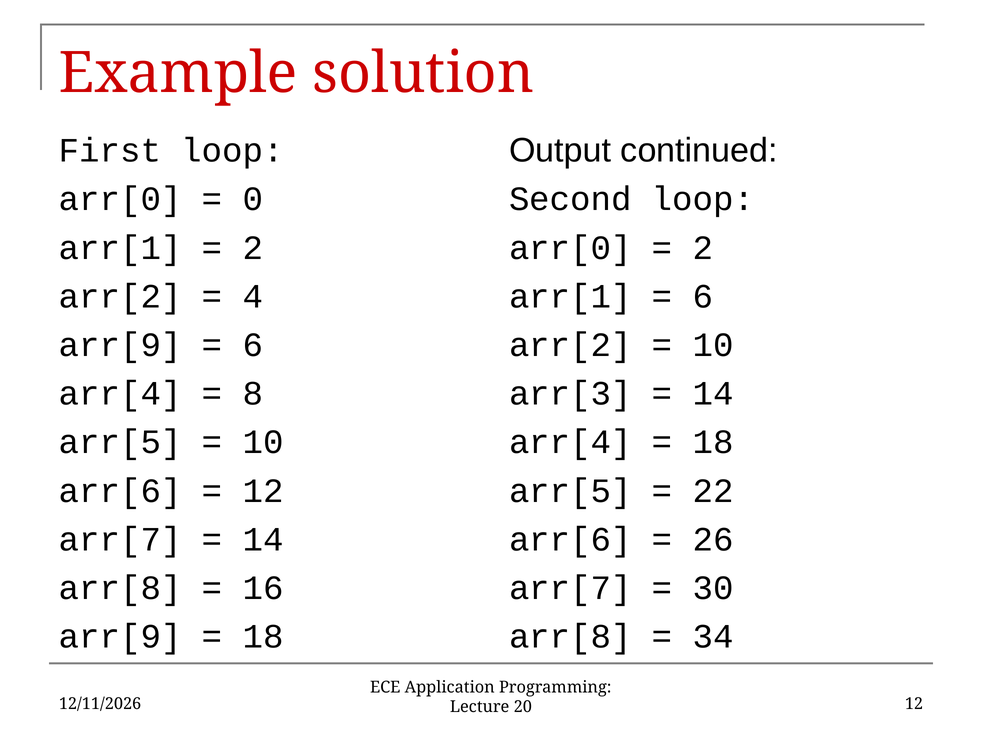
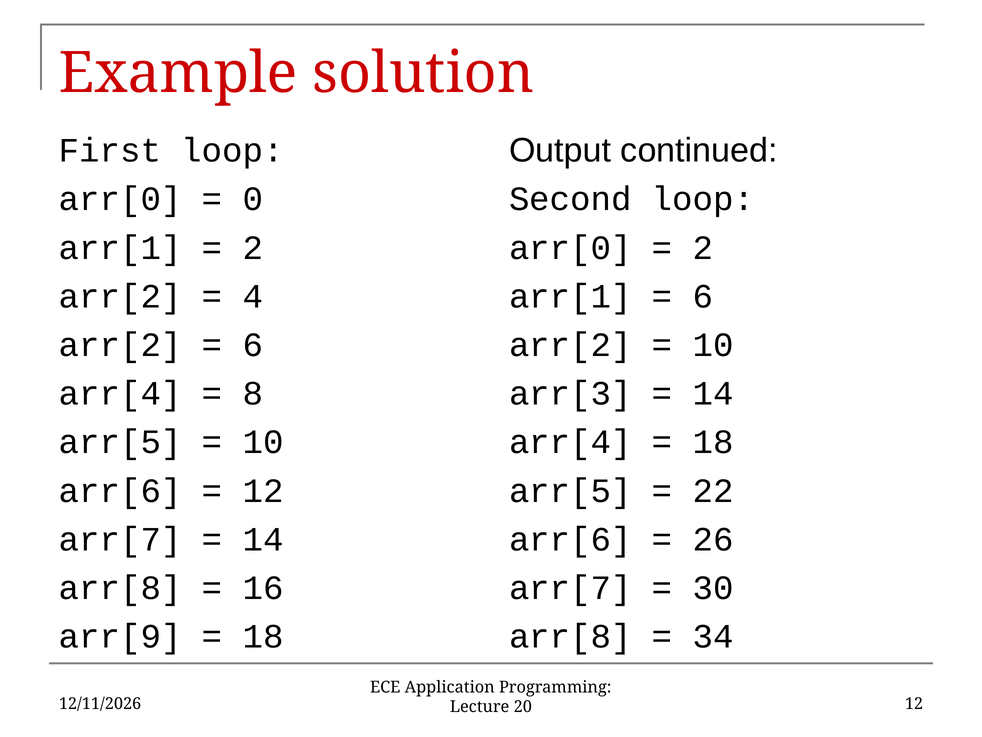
arr[9 at (120, 345): arr[9 -> arr[2
